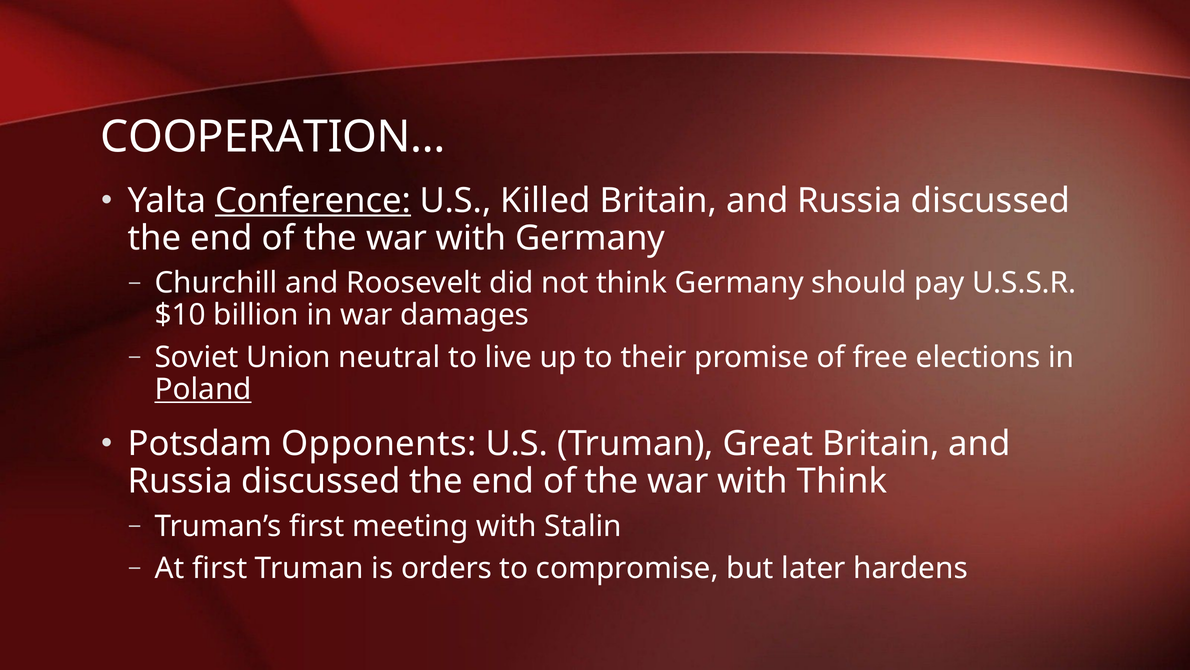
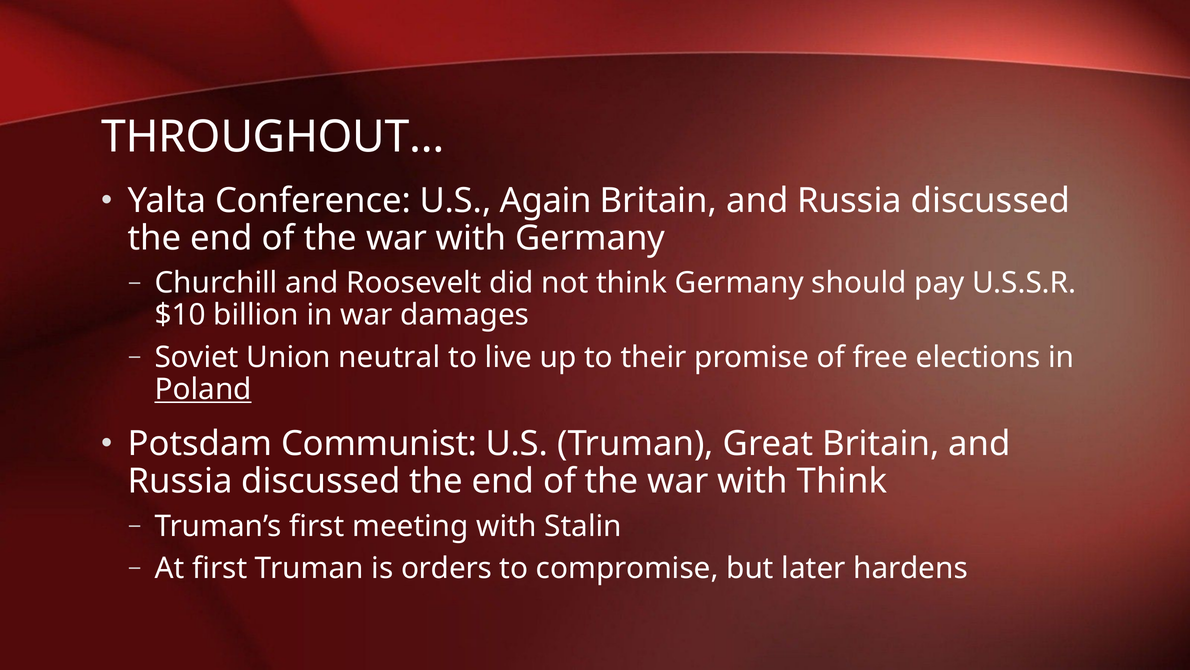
COOPERATION…: COOPERATION… -> THROUGHOUT…
Conference underline: present -> none
Killed: Killed -> Again
Opponents: Opponents -> Communist
